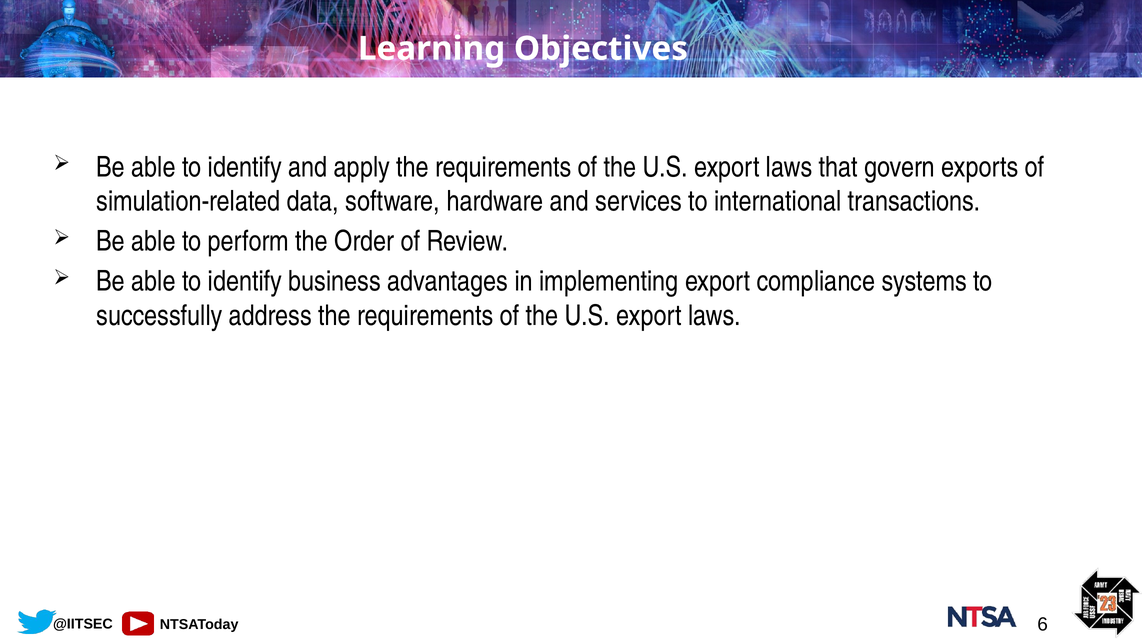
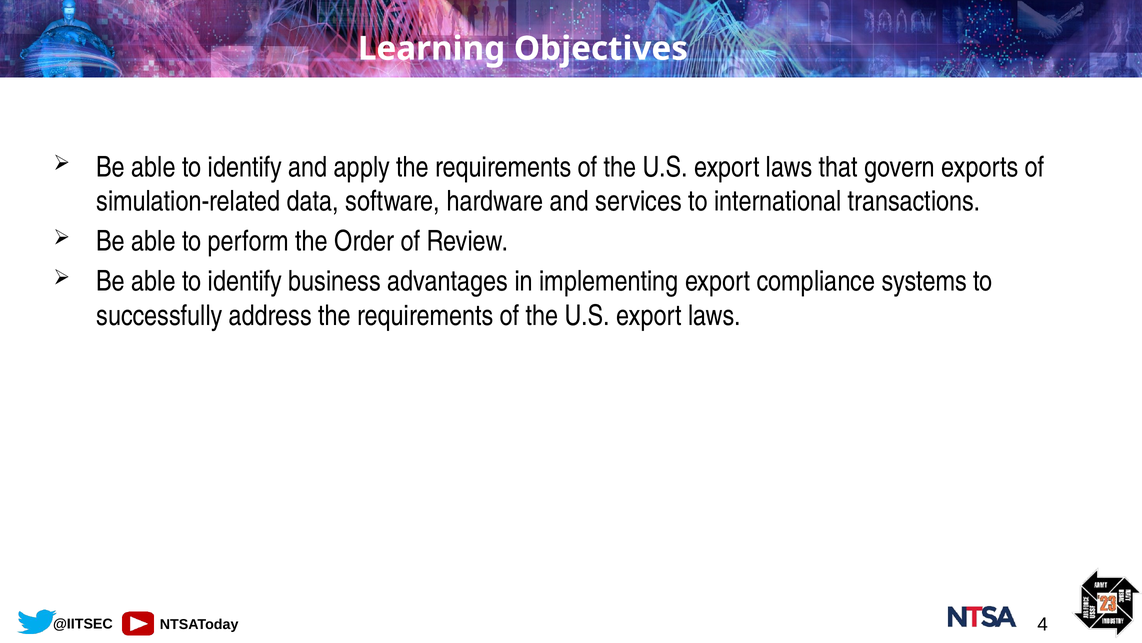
6: 6 -> 4
